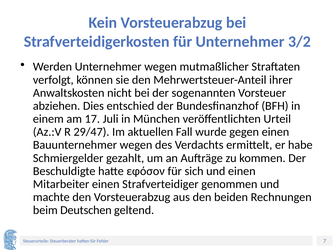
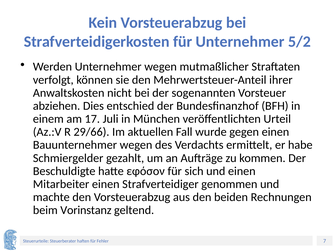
3/2: 3/2 -> 5/2
29/47: 29/47 -> 29/66
Deutschen: Deutschen -> Vorinstanz
